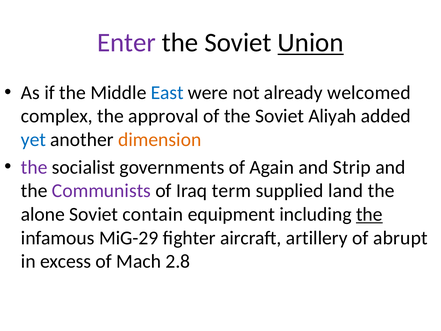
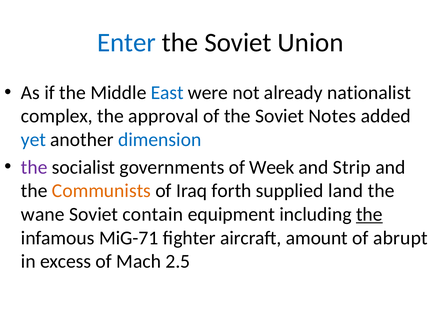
Enter colour: purple -> blue
Union underline: present -> none
welcomed: welcomed -> nationalist
Aliyah: Aliyah -> Notes
dimension colour: orange -> blue
Again: Again -> Week
Communists colour: purple -> orange
term: term -> forth
alone: alone -> wane
MiG-29: MiG-29 -> MiG-71
artillery: artillery -> amount
2.8: 2.8 -> 2.5
